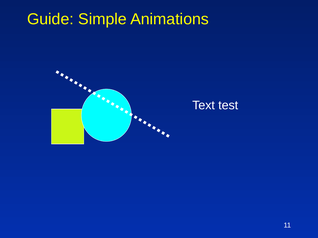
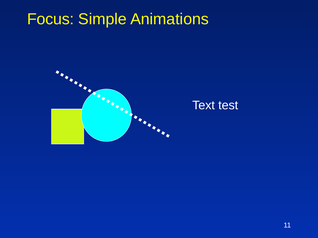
Guide: Guide -> Focus
